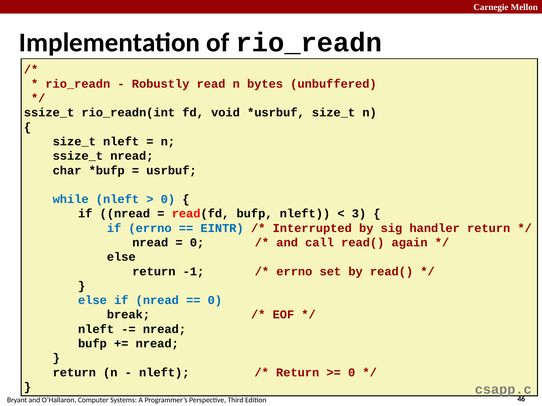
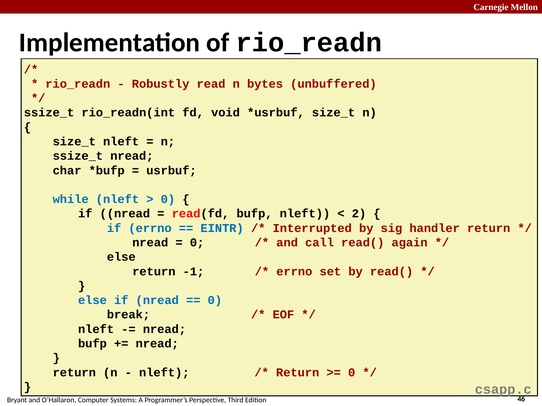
3: 3 -> 2
